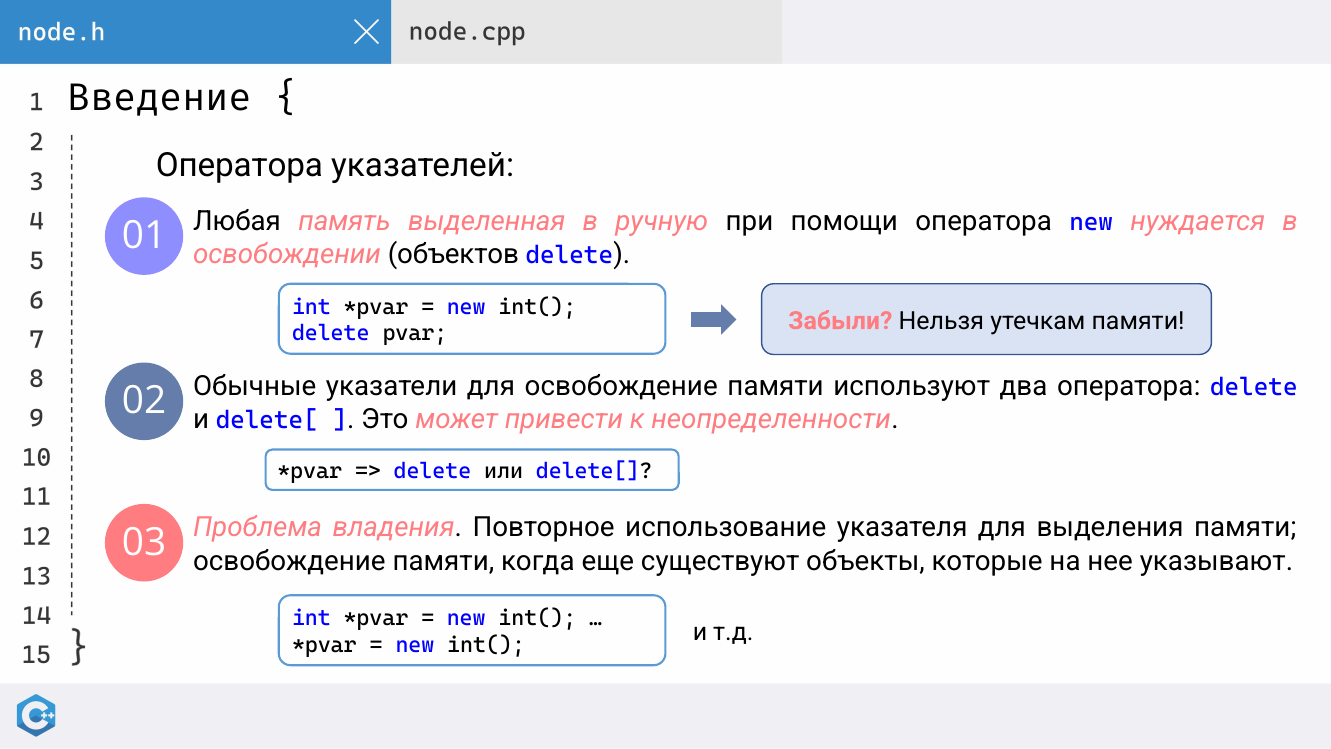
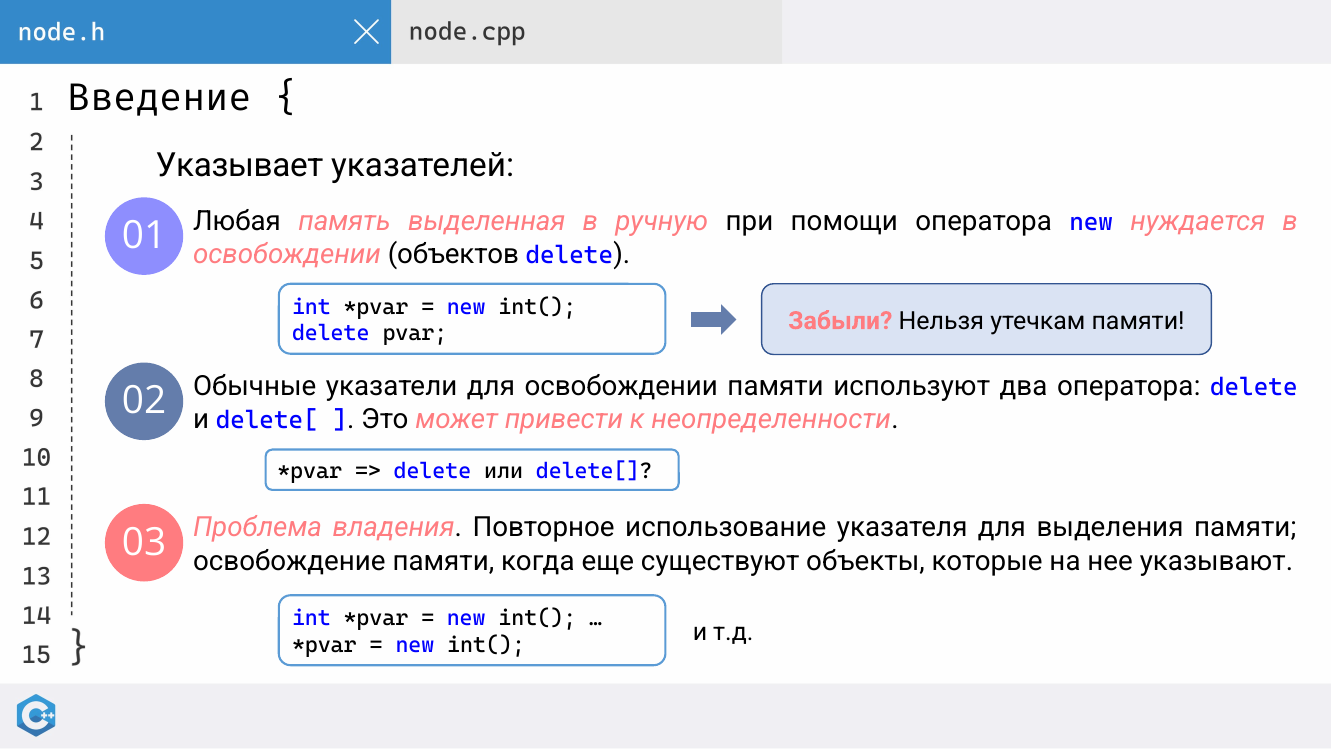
Оператора at (239, 165): Оператора -> Указывает
для освобождение: освобождение -> освобождении
